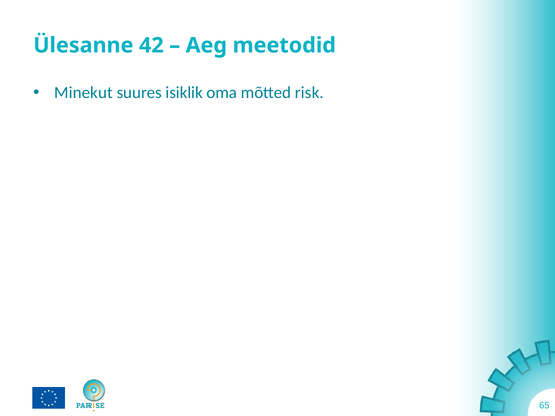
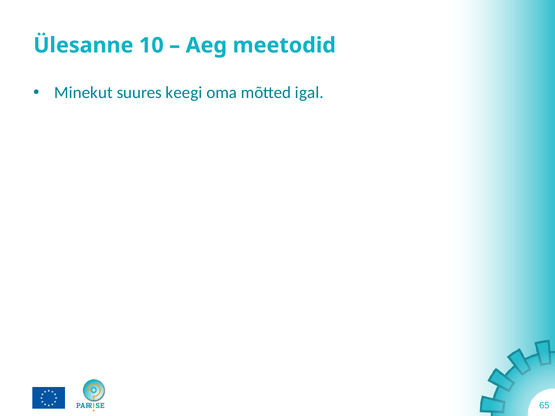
42: 42 -> 10
isiklik: isiklik -> keegi
risk: risk -> igal
